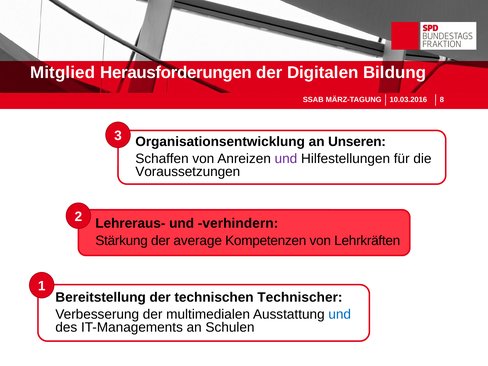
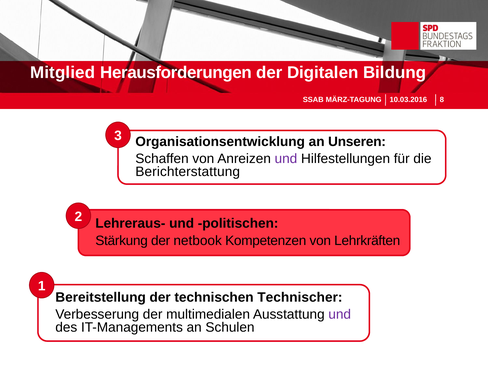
Voraussetzungen: Voraussetzungen -> Berichterstattung
verhindern: verhindern -> politischen
average: average -> netbook
und at (340, 314) colour: blue -> purple
